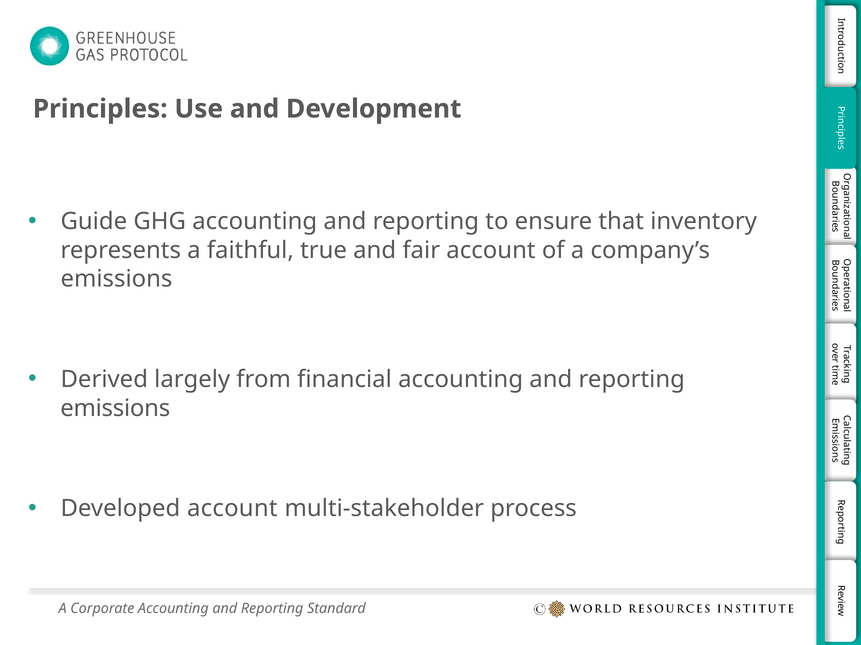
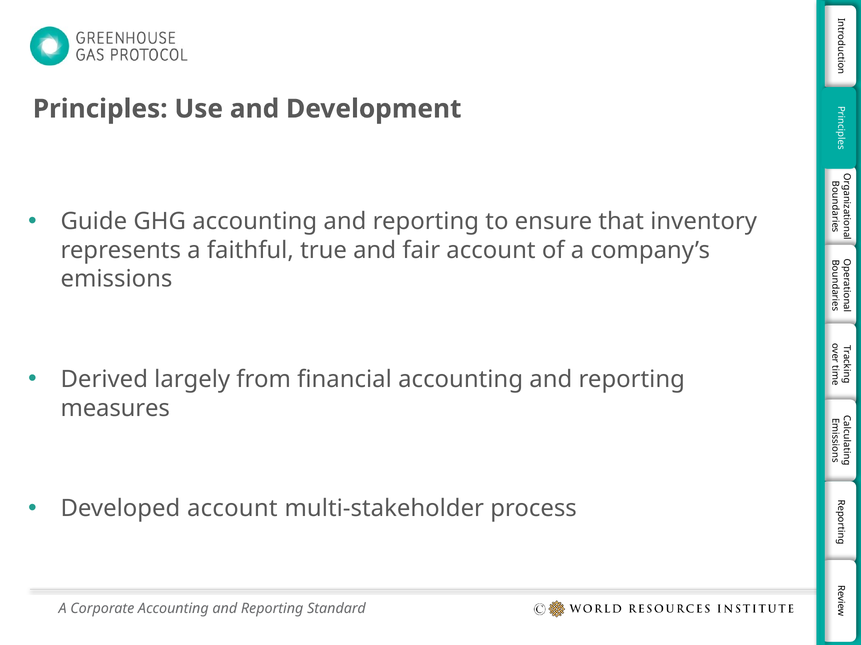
emissions at (115, 409): emissions -> measures
